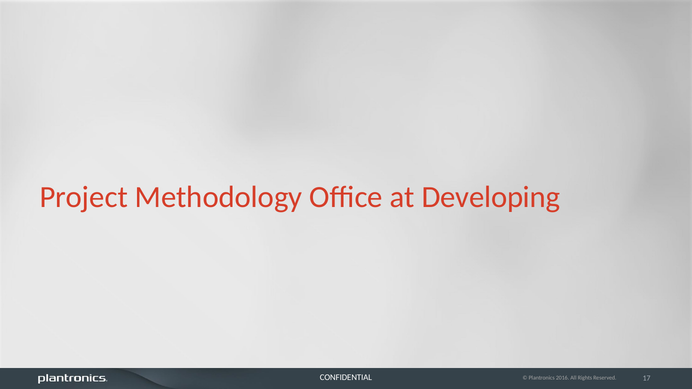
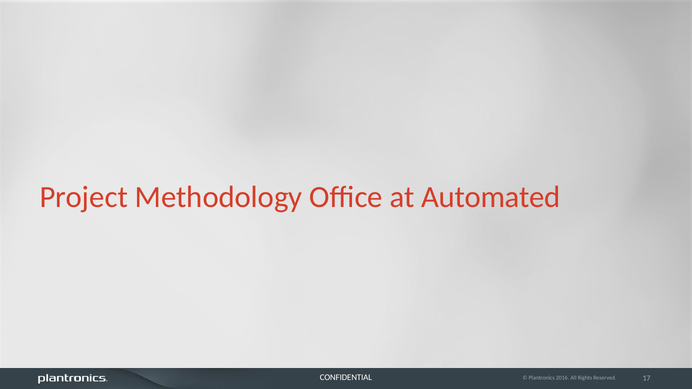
Developing: Developing -> Automated
